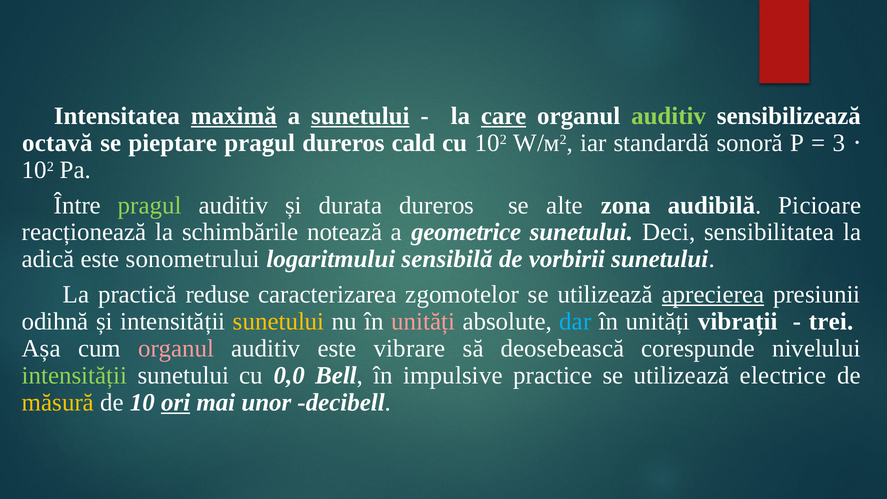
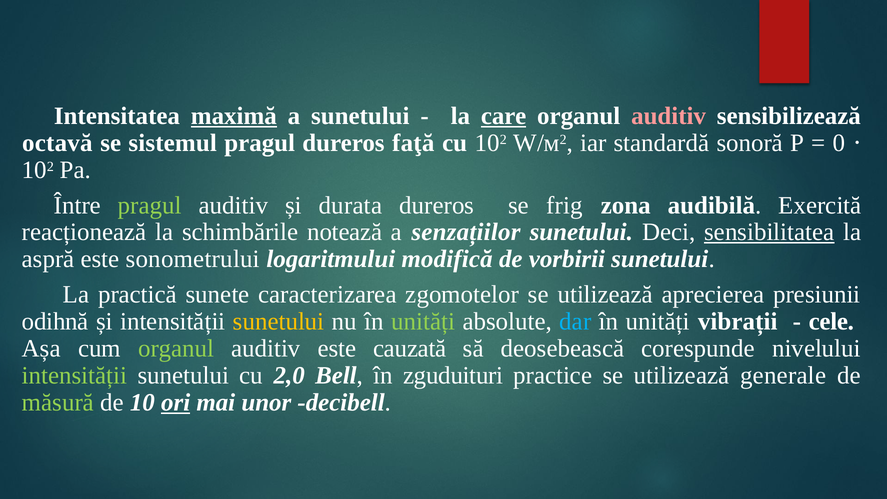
sunetului at (360, 116) underline: present -> none
auditiv at (669, 116) colour: light green -> pink
pieptare: pieptare -> sistemul
cald: cald -> faţă
3: 3 -> 0
alte: alte -> frig
Picioare: Picioare -> Exercită
geometrice: geometrice -> senzațiilor
sensibilitatea underline: none -> present
adică: adică -> aspră
sensibilă: sensibilă -> modifică
reduse: reduse -> sunete
aprecierea underline: present -> none
unități at (423, 321) colour: pink -> light green
trei: trei -> cele
organul at (176, 348) colour: pink -> light green
vibrare: vibrare -> cauzată
0,0: 0,0 -> 2,0
impulsive: impulsive -> zguduituri
electrice: electrice -> generale
măsură colour: yellow -> light green
